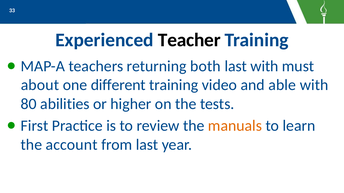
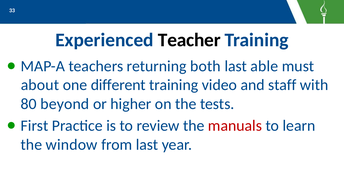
last with: with -> able
able: able -> staff
abilities: abilities -> beyond
manuals colour: orange -> red
account: account -> window
